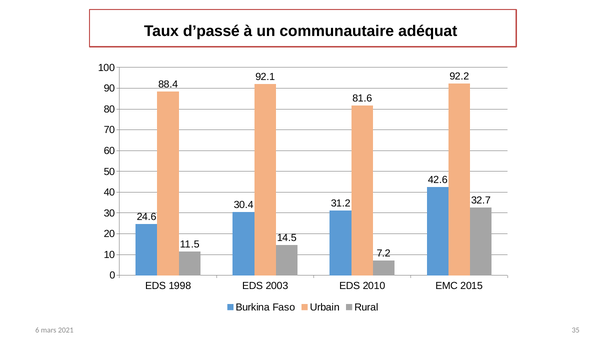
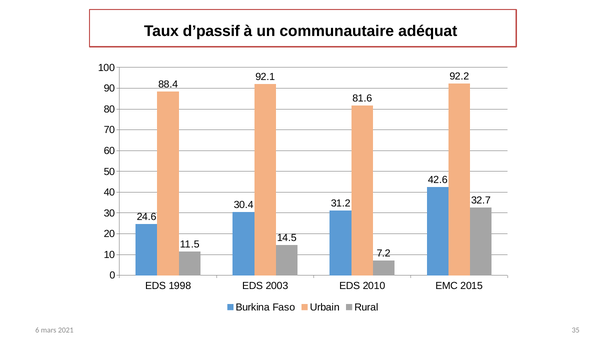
d’passé: d’passé -> d’passif
